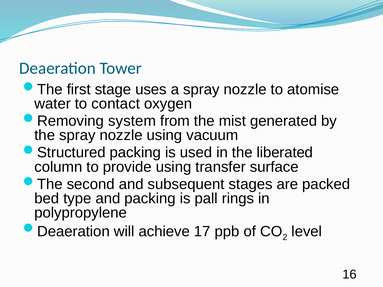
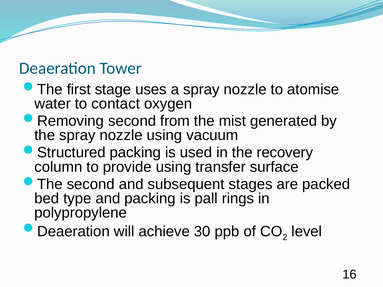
system at (132, 121): system -> second
liberated: liberated -> recovery
17: 17 -> 30
